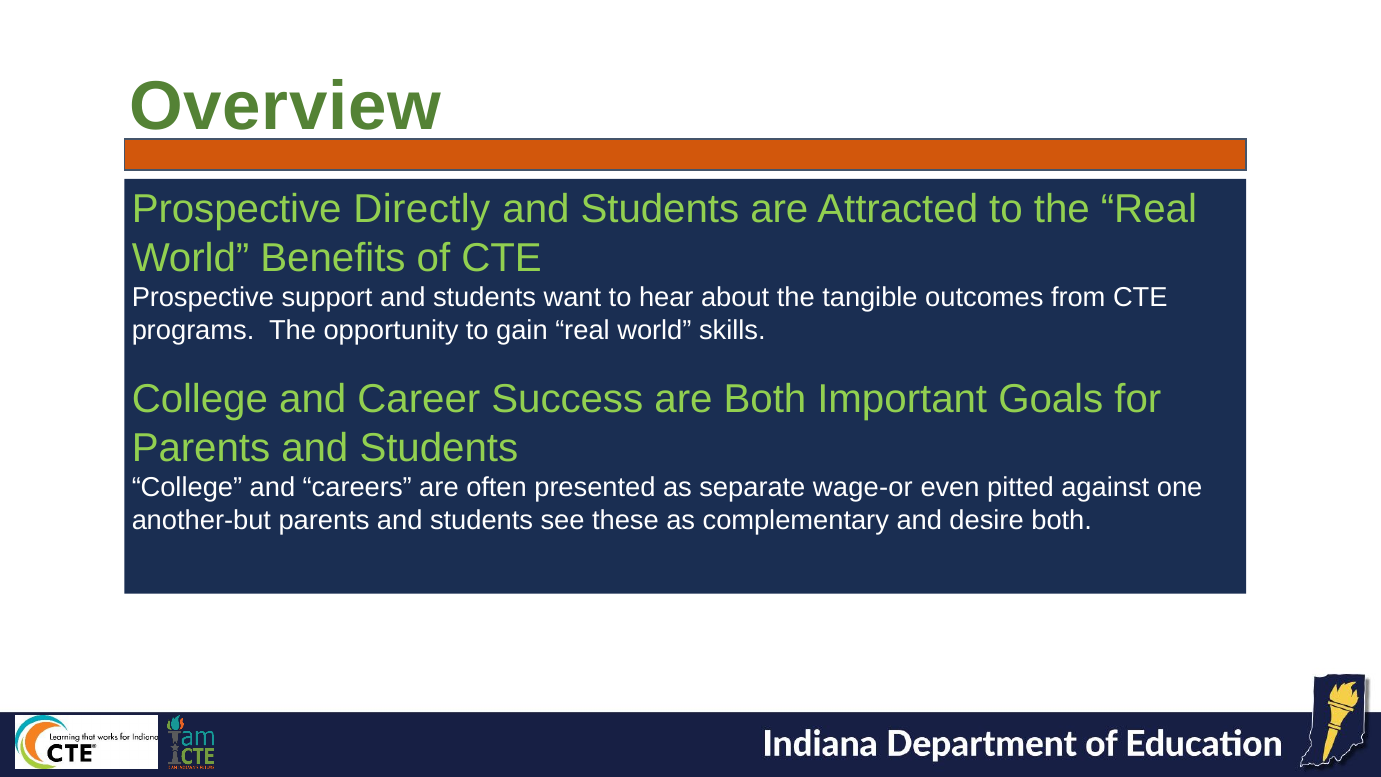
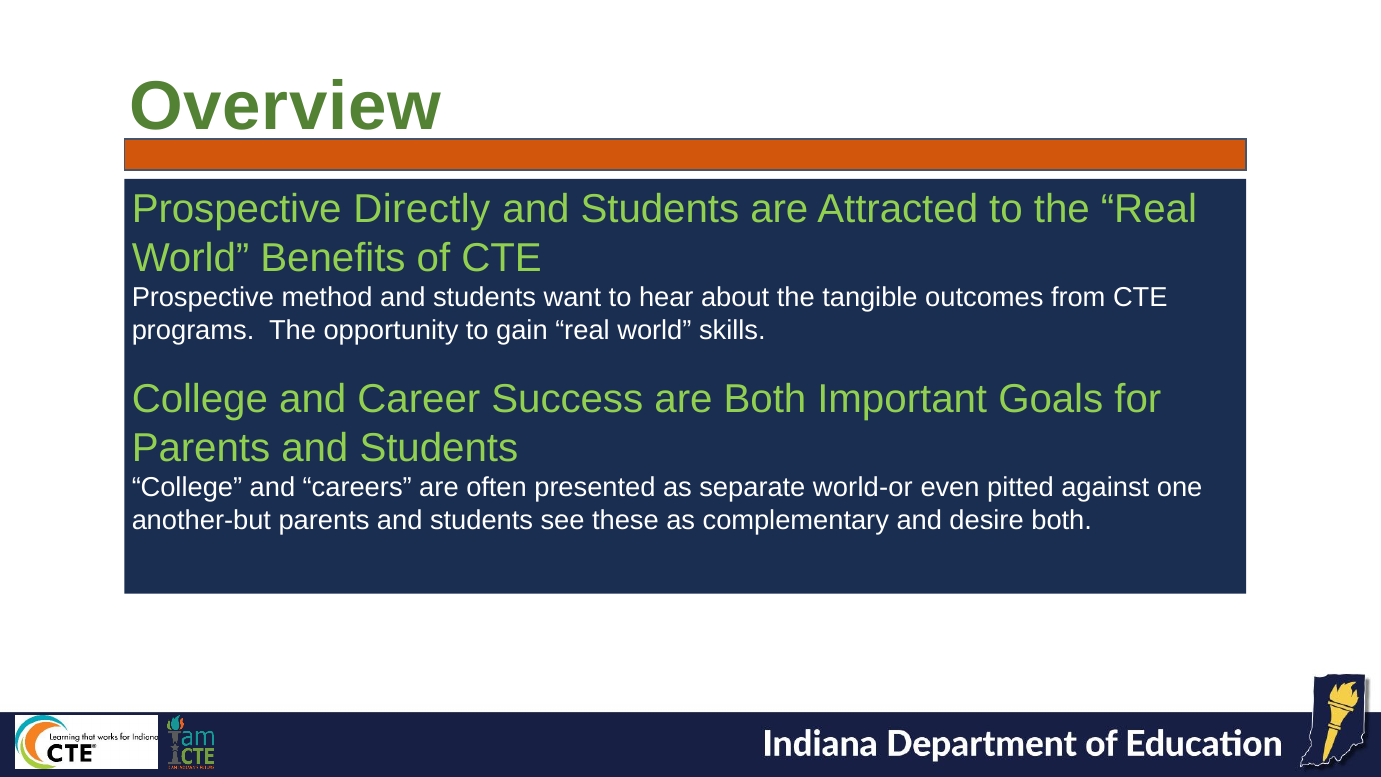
support: support -> method
wage-or: wage-or -> world-or
